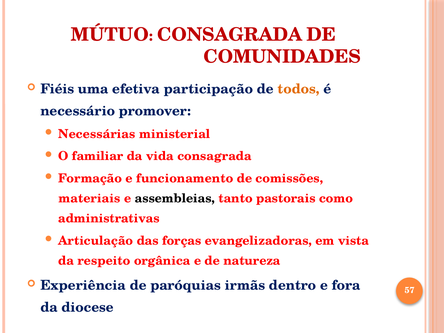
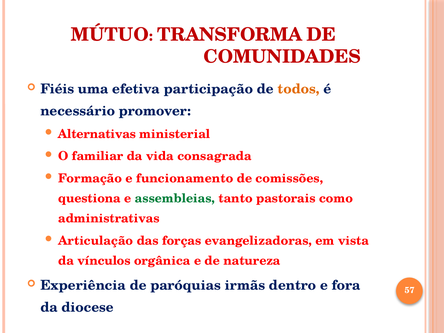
CONSAGRADA at (230, 35): CONSAGRADA -> TRANSFORMA
Necessárias: Necessárias -> Alternativas
materiais: materiais -> questiona
assembleias colour: black -> green
respeito: respeito -> vínculos
